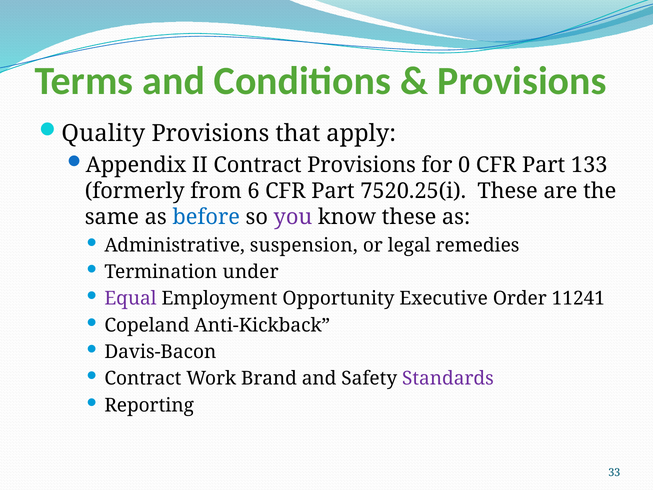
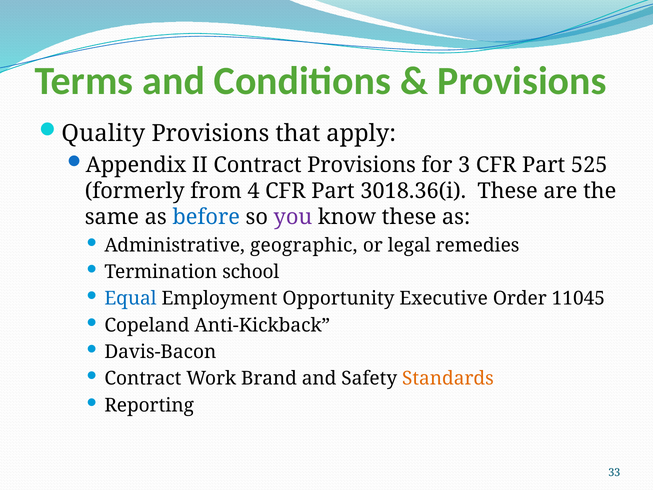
0: 0 -> 3
133: 133 -> 525
6: 6 -> 4
7520.25(i: 7520.25(i -> 3018.36(i
suspension: suspension -> geographic
under: under -> school
Equal colour: purple -> blue
11241: 11241 -> 11045
Standards colour: purple -> orange
